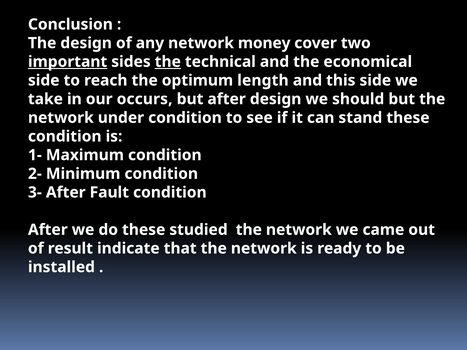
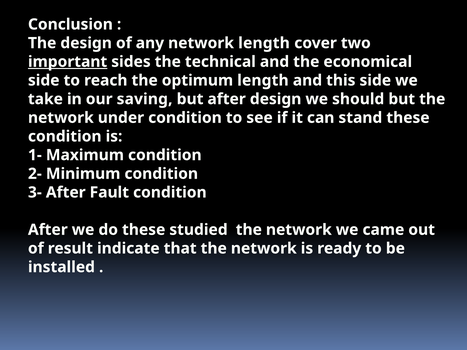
network money: money -> length
the at (168, 62) underline: present -> none
occurs: occurs -> saving
